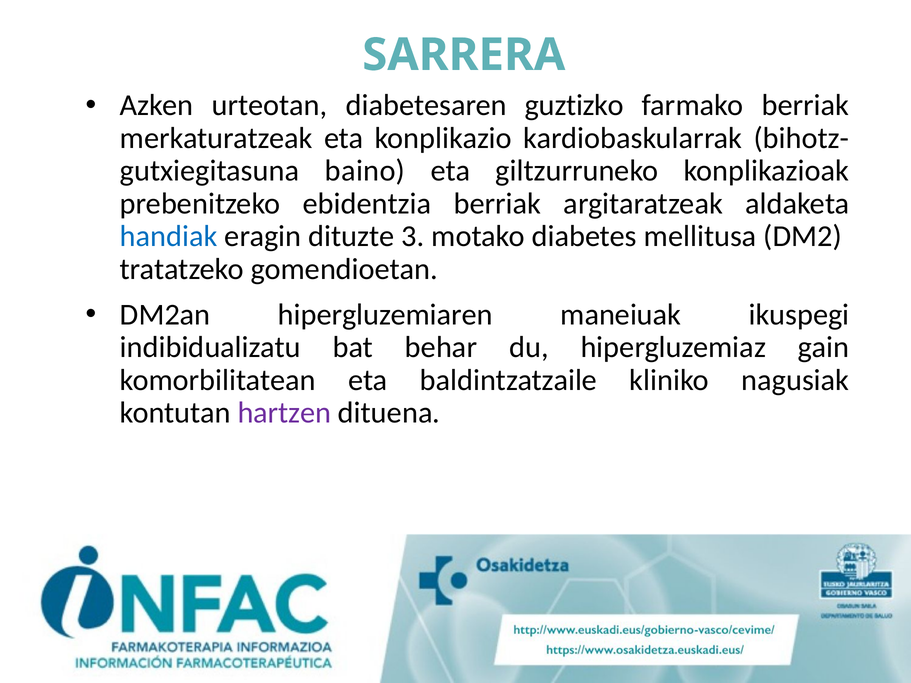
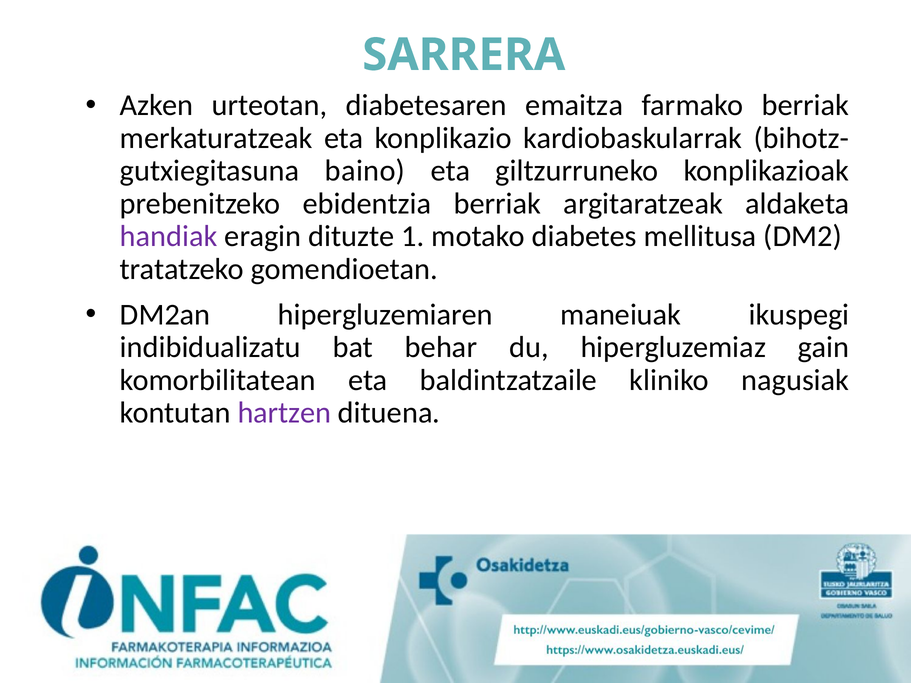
guztizko: guztizko -> emaitza
handiak colour: blue -> purple
3: 3 -> 1
